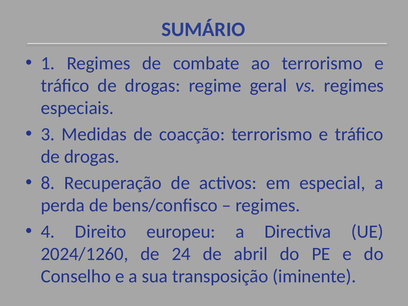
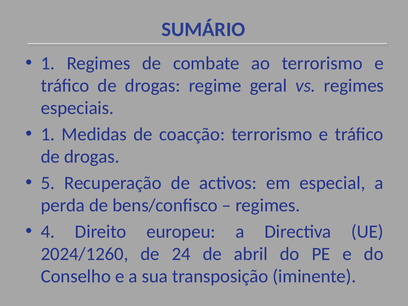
3 at (48, 134): 3 -> 1
8: 8 -> 5
